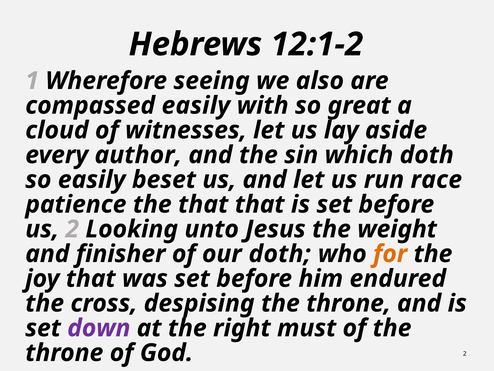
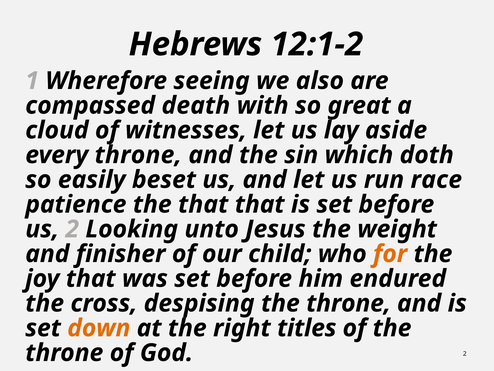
compassed easily: easily -> death
every author: author -> throne
our doth: doth -> child
down colour: purple -> orange
must: must -> titles
